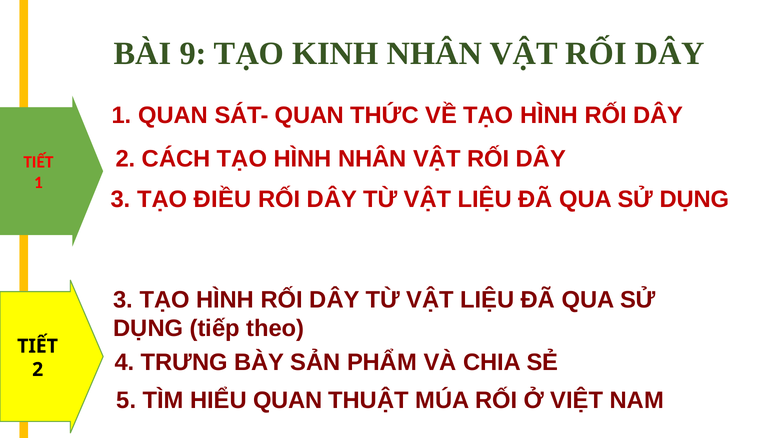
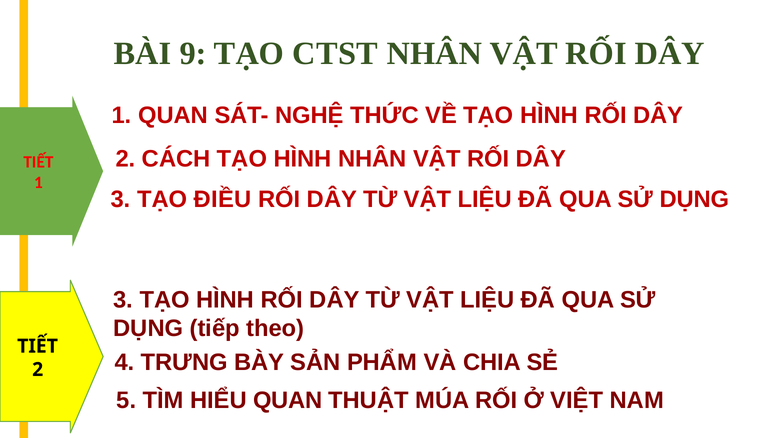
KINH: KINH -> CTST
SÁT- QUAN: QUAN -> NGHỆ
